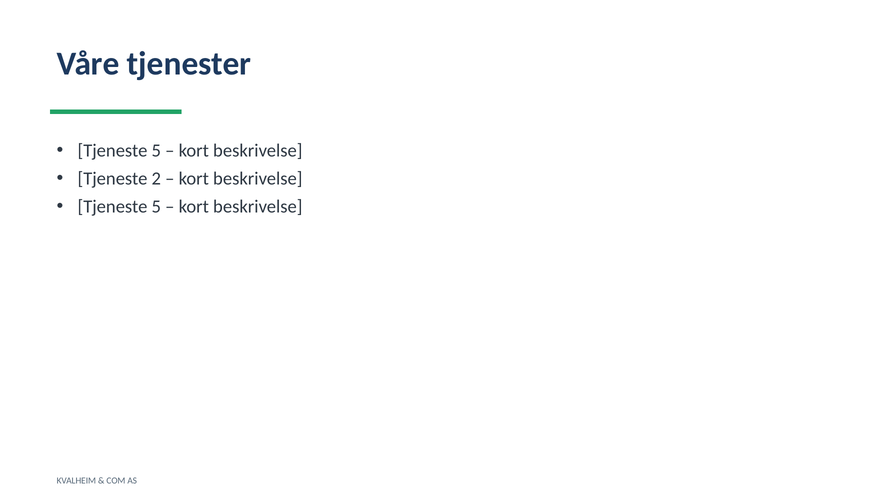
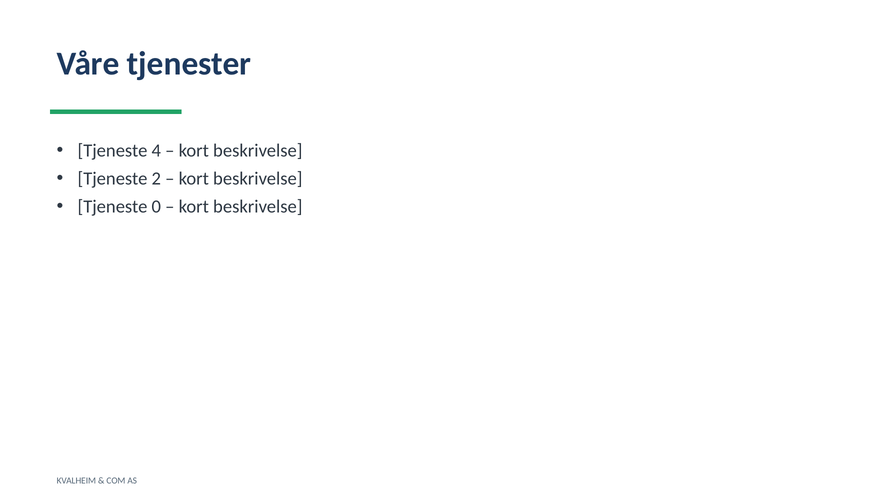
5 at (156, 151): 5 -> 4
5 at (156, 207): 5 -> 0
